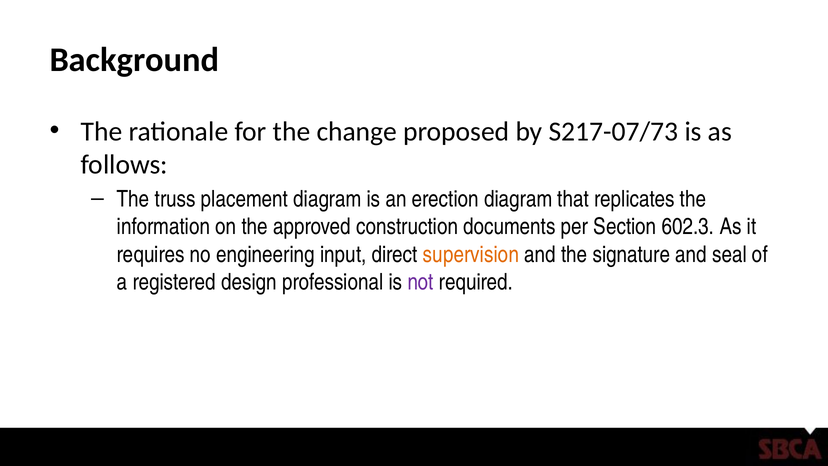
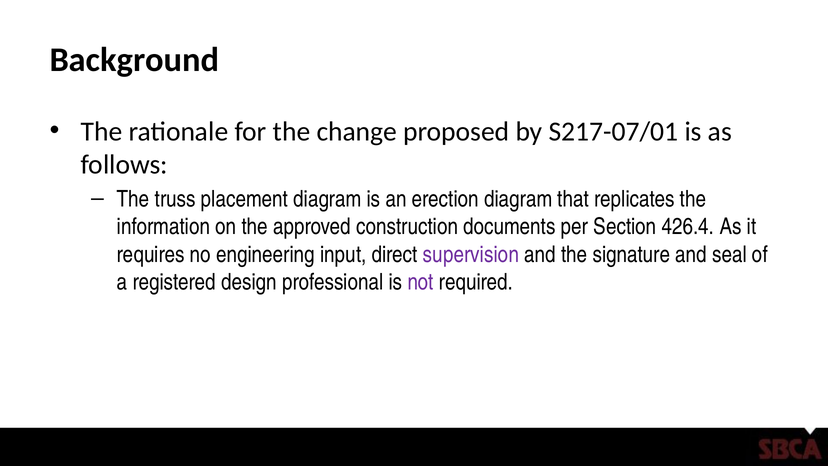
S217-07/73: S217-07/73 -> S217-07/01
602.3: 602.3 -> 426.4
supervision colour: orange -> purple
